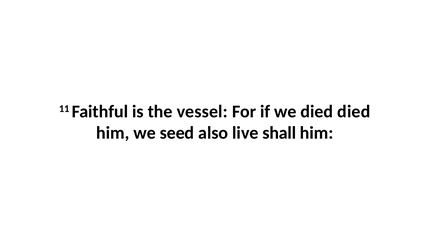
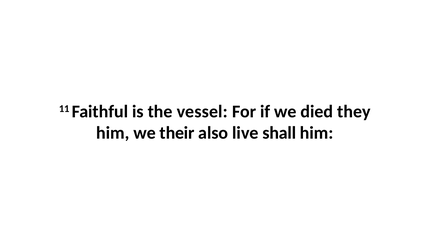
died died: died -> they
seed: seed -> their
